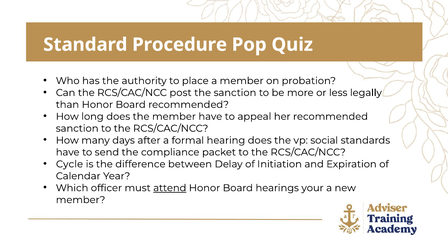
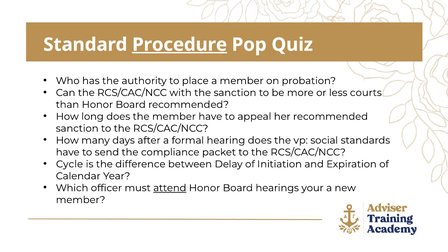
Procedure underline: none -> present
post: post -> with
legally: legally -> courts
